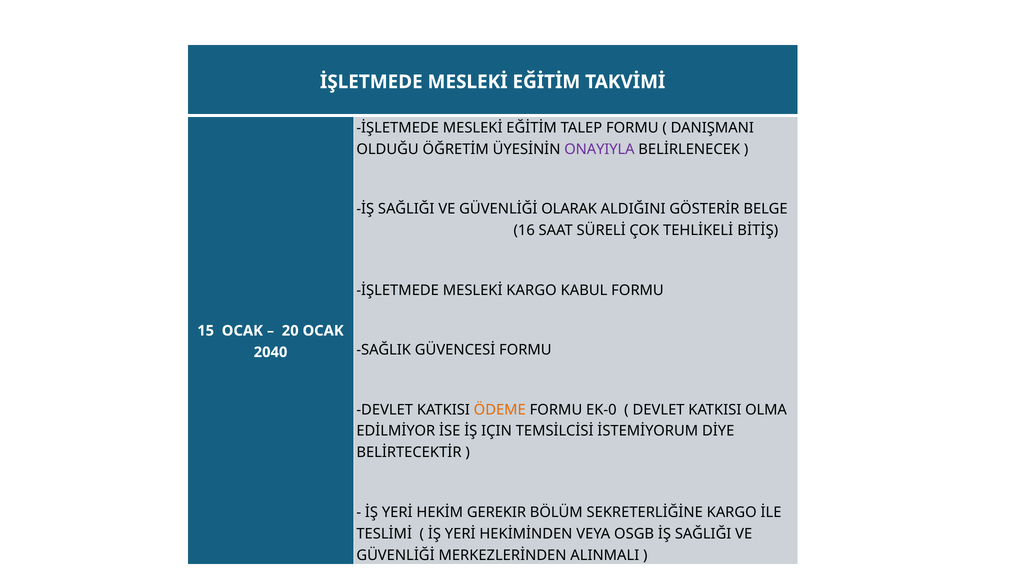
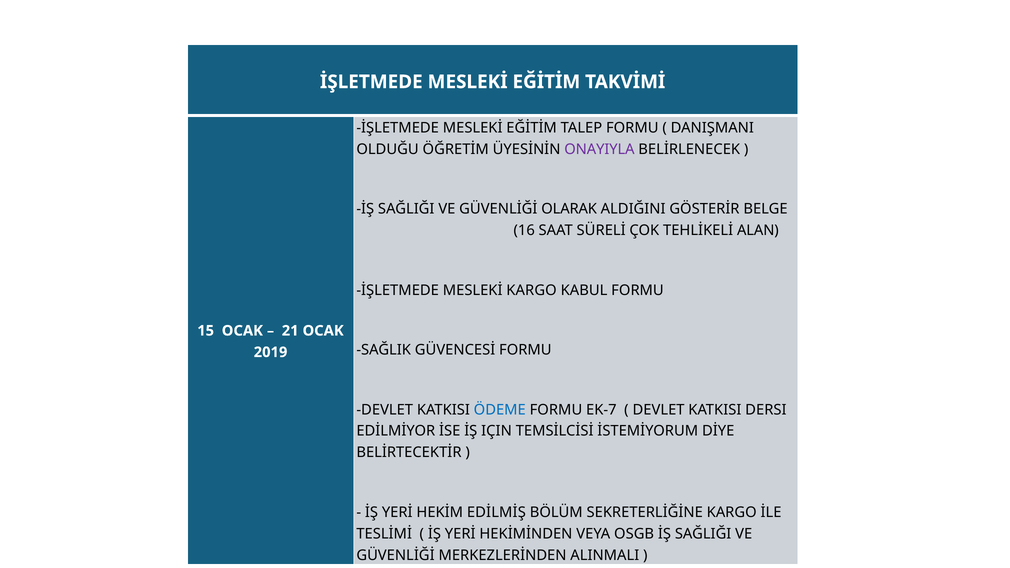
BİTİŞ: BİTİŞ -> ALAN
20: 20 -> 21
2040: 2040 -> 2019
ÖDEME colour: orange -> blue
EK-0: EK-0 -> EK-7
OLMA: OLMA -> DERSI
GEREKIR: GEREKIR -> EDİLMİŞ
